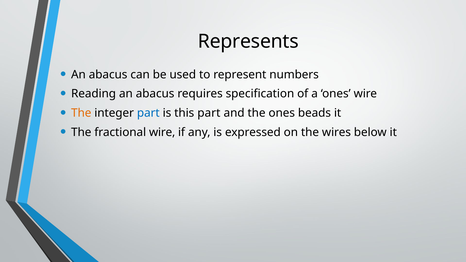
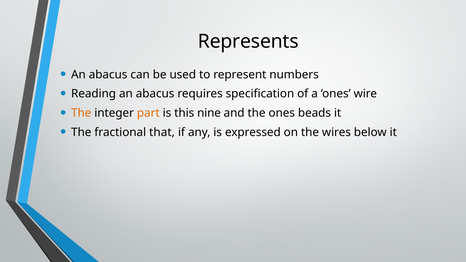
part at (148, 113) colour: blue -> orange
this part: part -> nine
fractional wire: wire -> that
